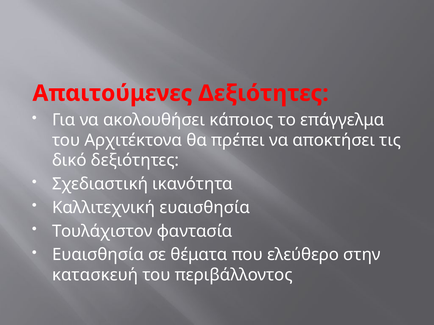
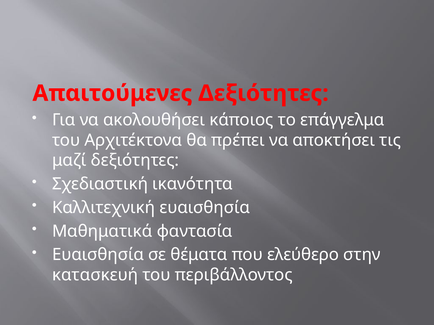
δικό: δικό -> μαζί
Τουλάχιστον: Τουλάχιστον -> Μαθηματικά
